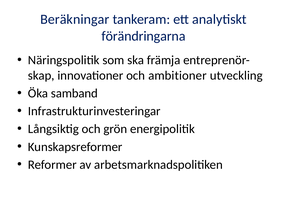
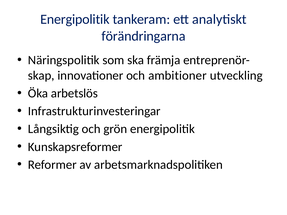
Beräkningar at (75, 19): Beräkningar -> Energipolitik
samband: samband -> arbetslös
